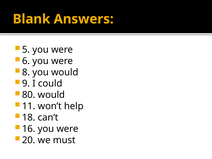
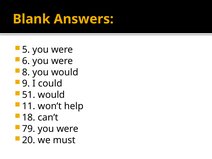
80: 80 -> 51
16: 16 -> 79
